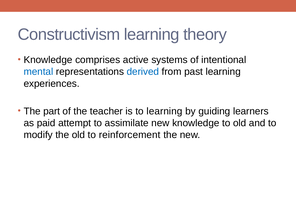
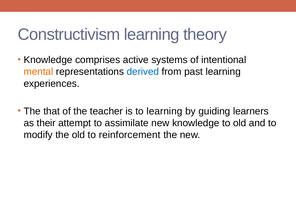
mental colour: blue -> orange
part: part -> that
paid: paid -> their
